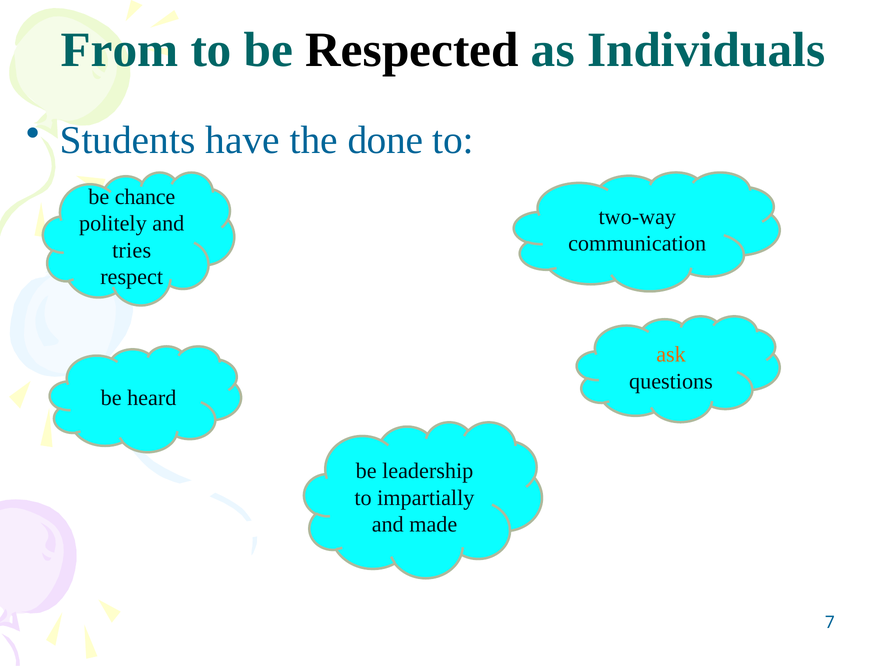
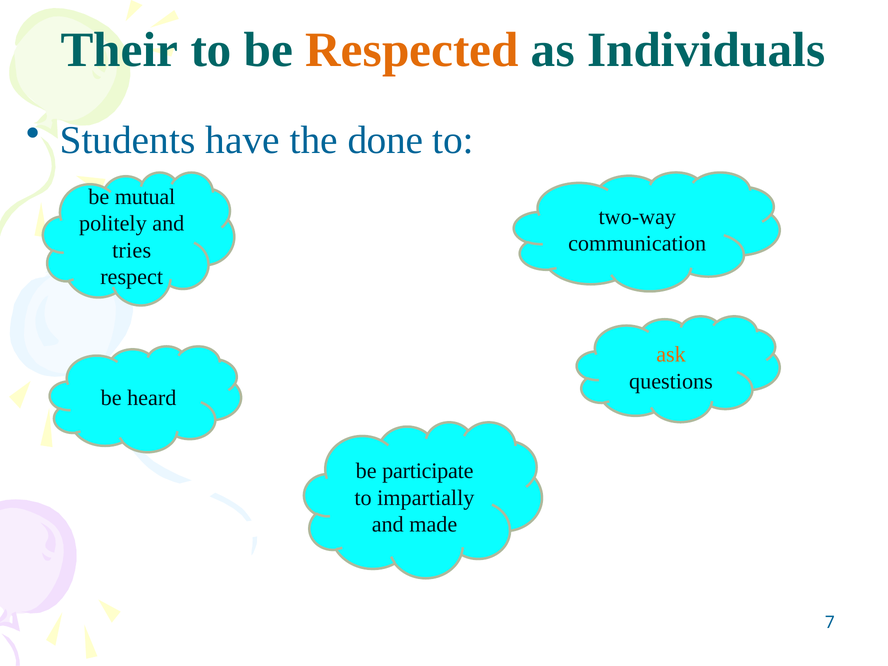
From: From -> Their
Respected colour: black -> orange
chance: chance -> mutual
leadership: leadership -> participate
